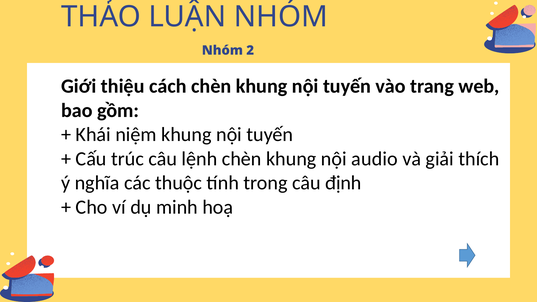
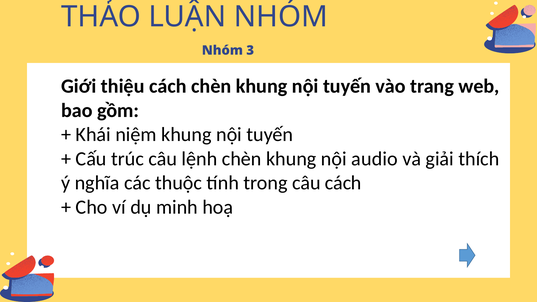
2: 2 -> 3
câu định: định -> cách
